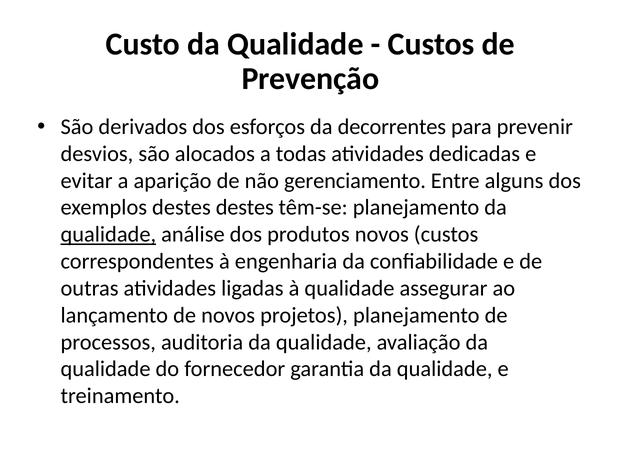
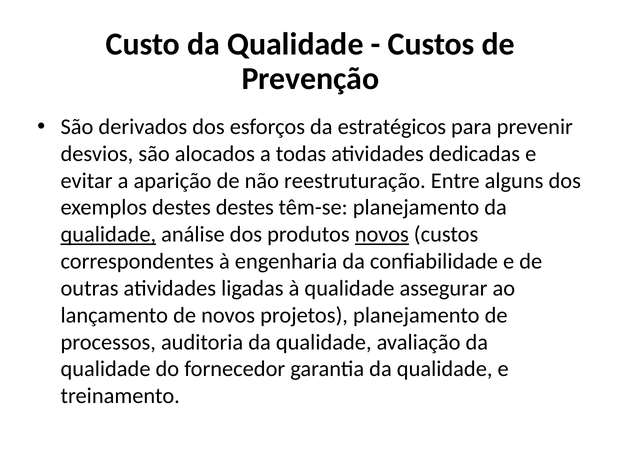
decorrentes: decorrentes -> estratégicos
gerenciamento: gerenciamento -> reestruturação
novos at (382, 234) underline: none -> present
